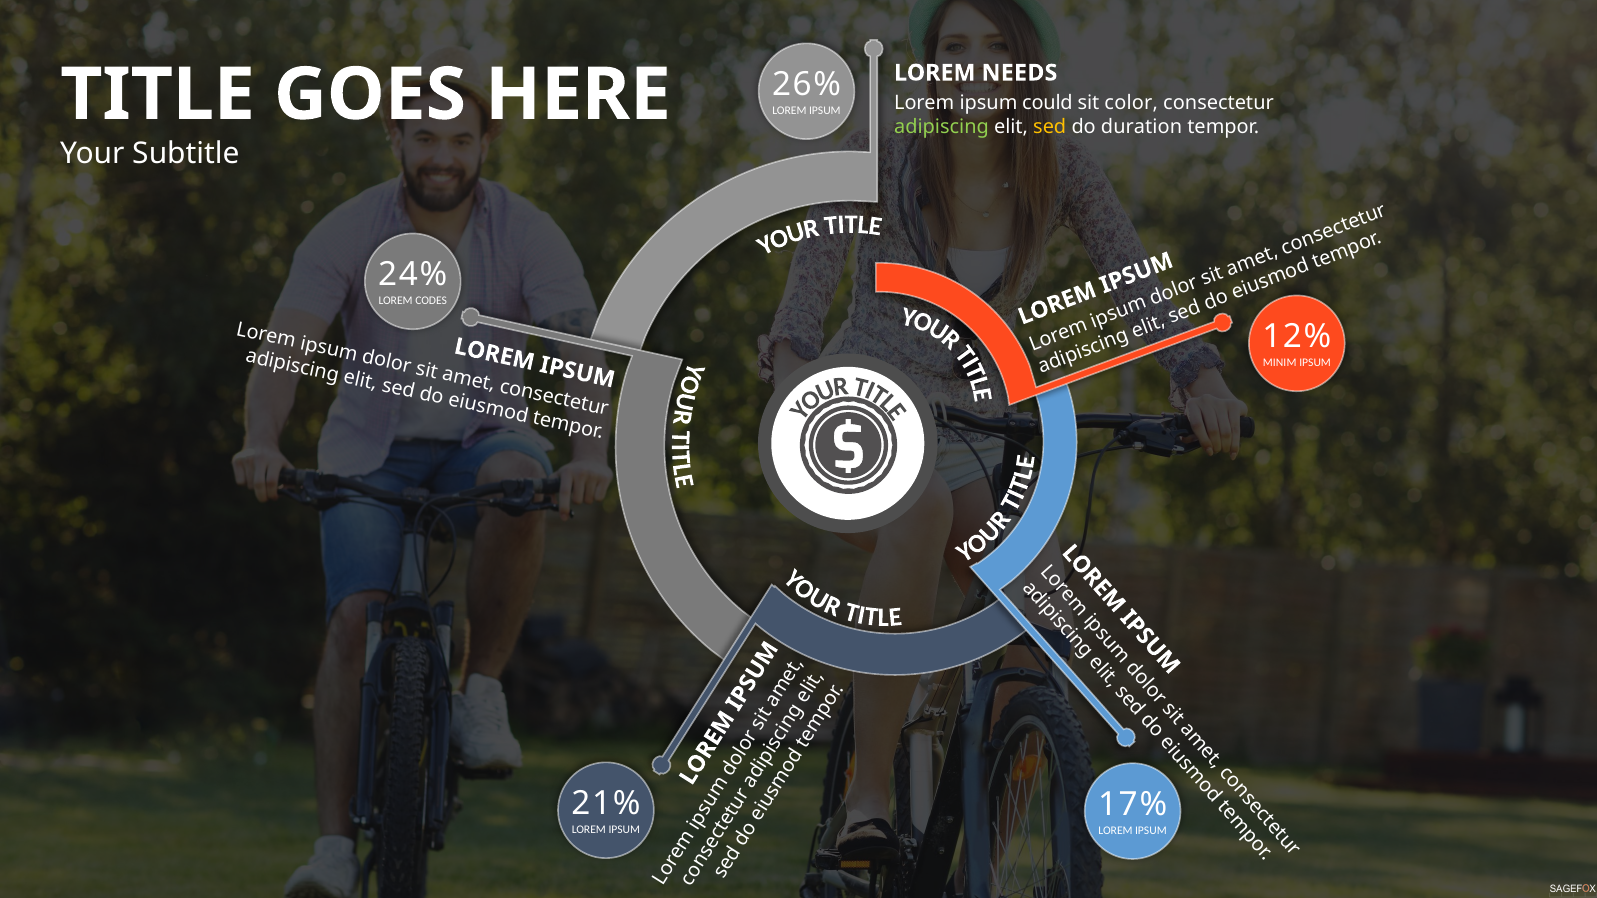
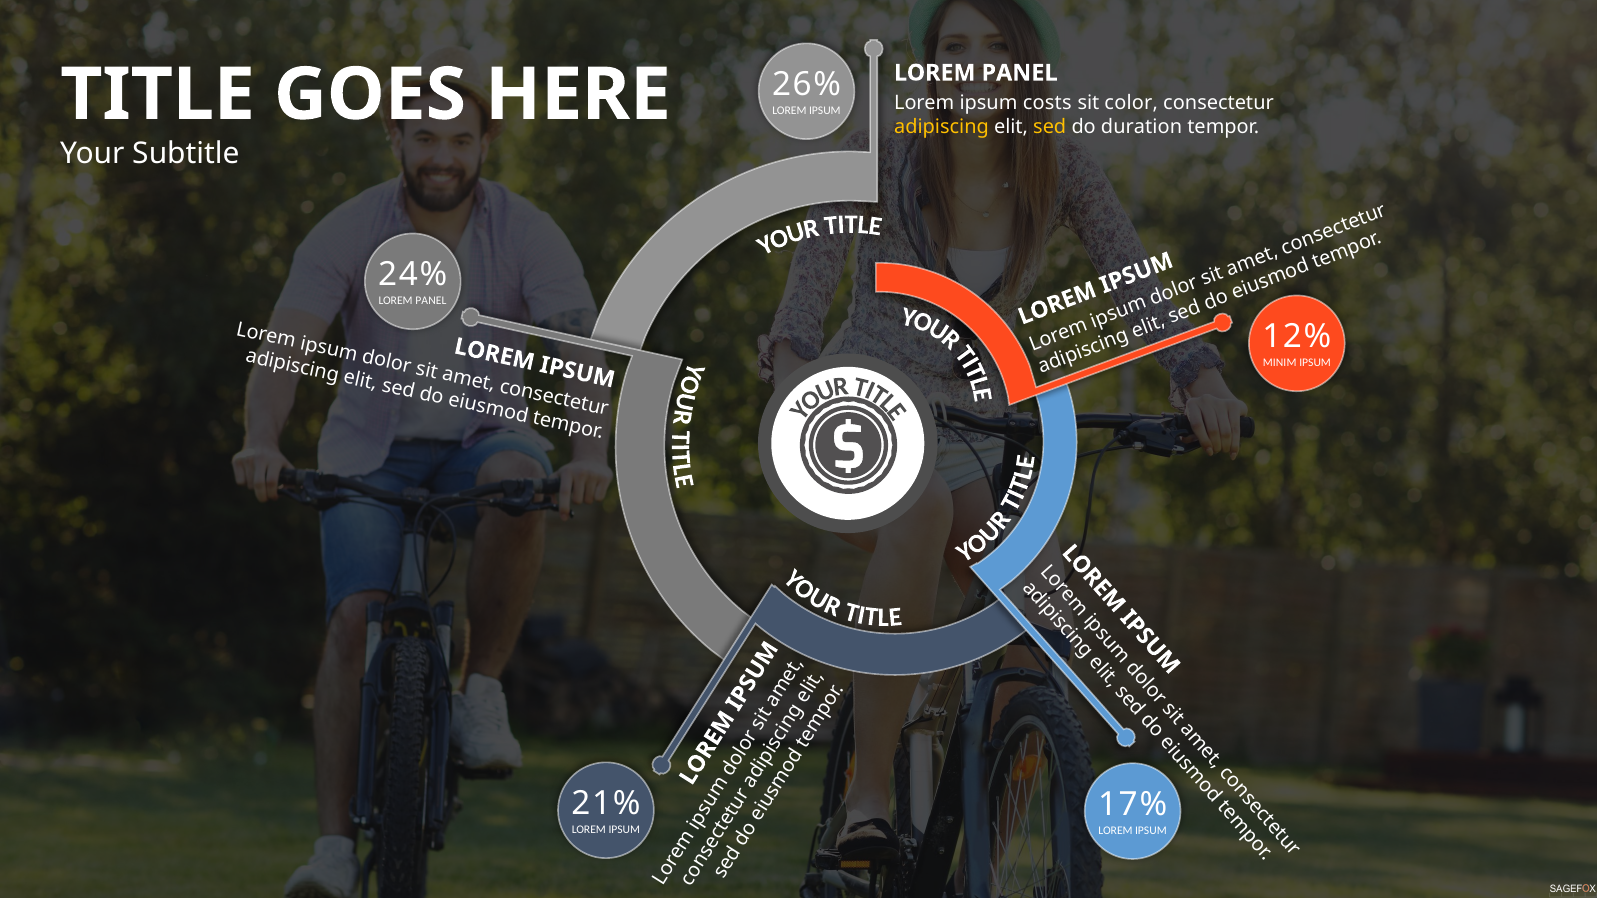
NEEDS at (1019, 73): NEEDS -> PANEL
could: could -> costs
adipiscing at (942, 127) colour: light green -> yellow
CODES at (431, 301): CODES -> PANEL
